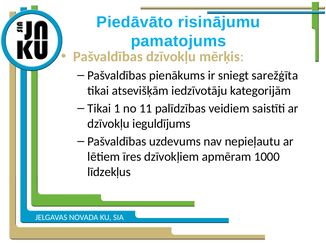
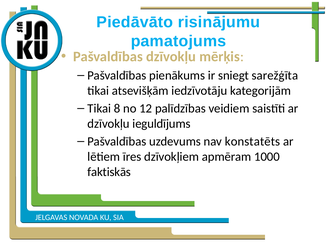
1: 1 -> 8
11: 11 -> 12
nepieļautu: nepieļautu -> konstatēts
līdzekļus: līdzekļus -> faktiskās
